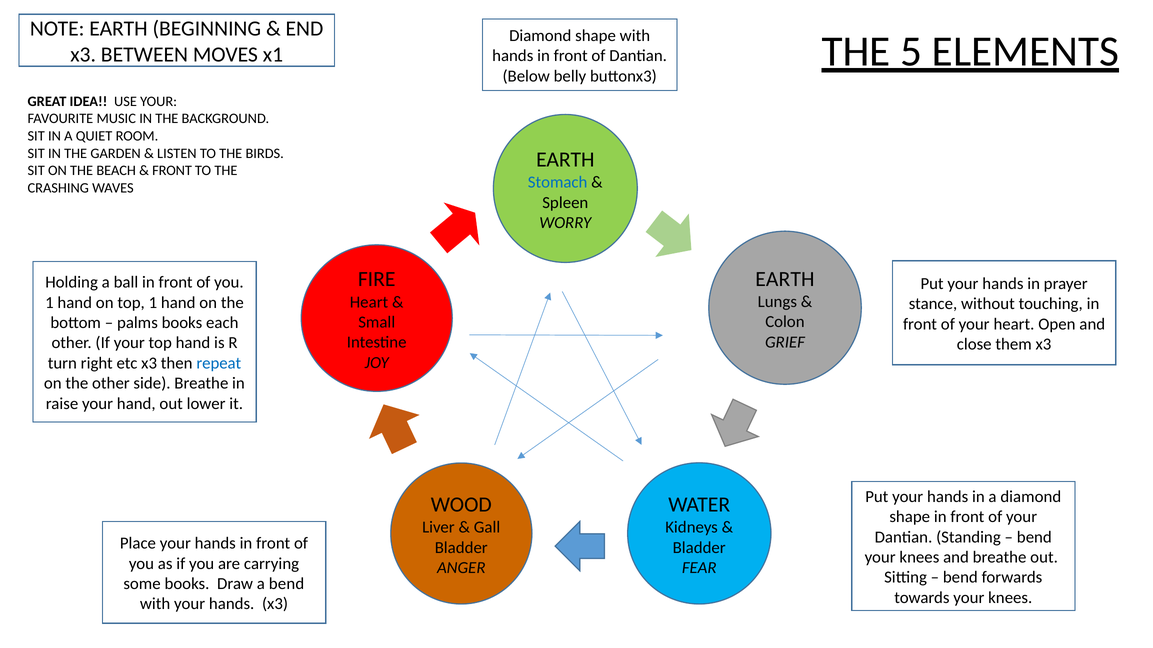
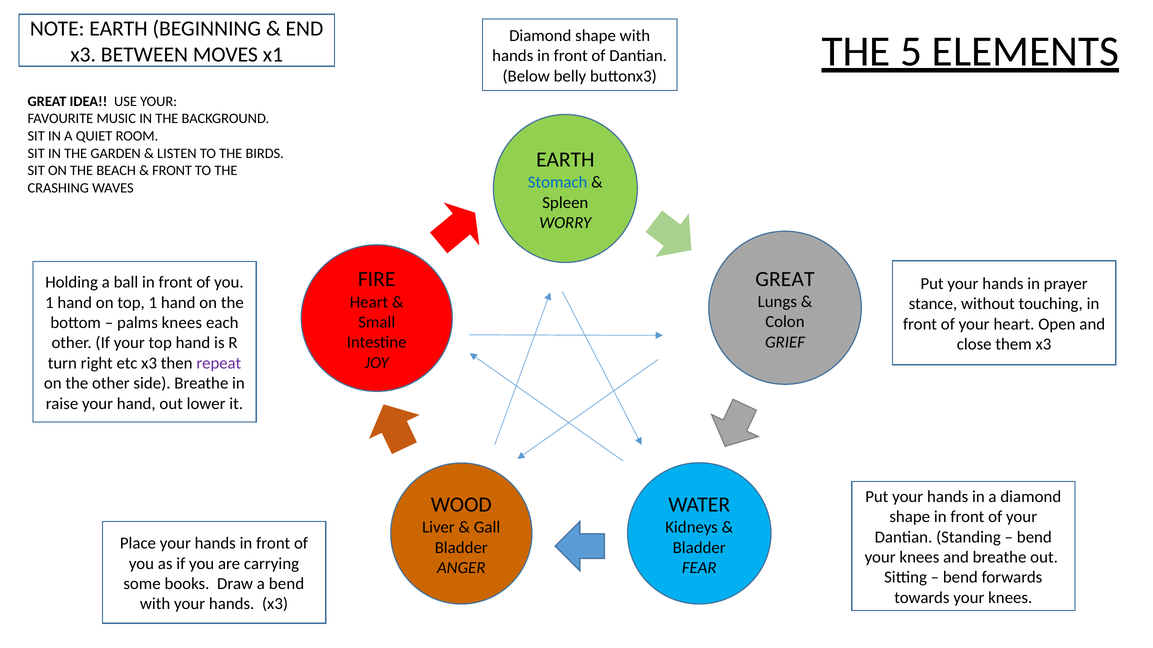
EARTH at (785, 279): EARTH -> GREAT
palms books: books -> knees
repeat colour: blue -> purple
